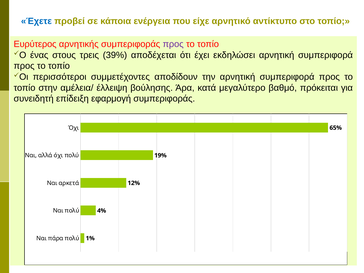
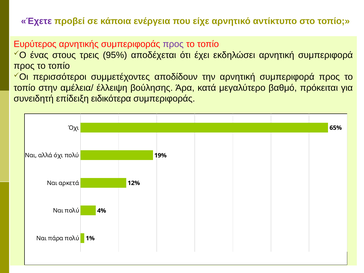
Έχετε colour: blue -> purple
39%: 39% -> 95%
εφαρμογή: εφαρμογή -> ειδικότερα
